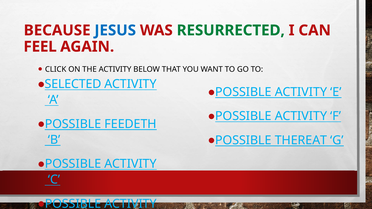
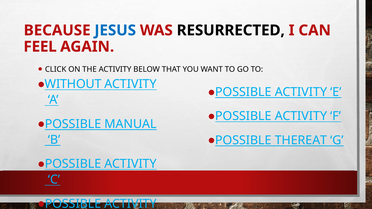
RESURRECTED colour: green -> black
SELECTED: SELECTED -> WITHOUT
FEEDETH: FEEDETH -> MANUAL
